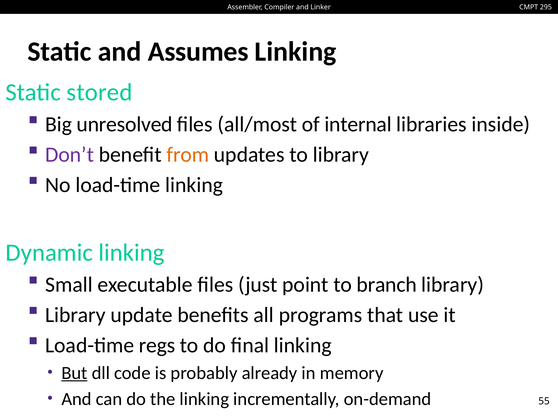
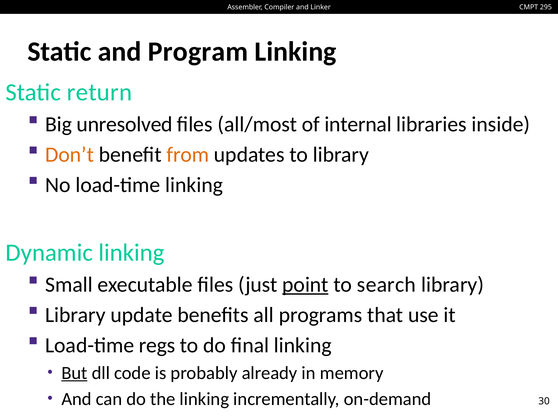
Assumes: Assumes -> Program
stored: stored -> return
Don’t colour: purple -> orange
point underline: none -> present
branch: branch -> search
55: 55 -> 30
